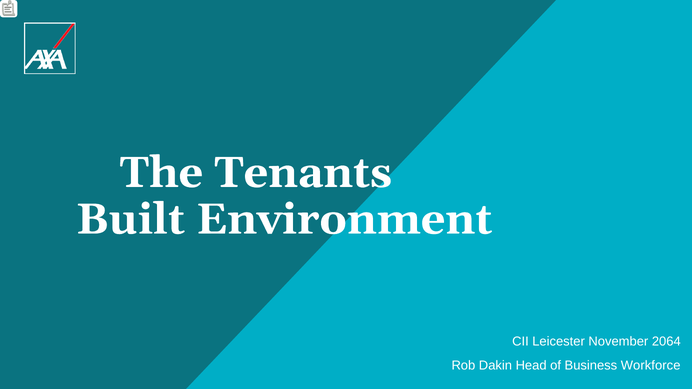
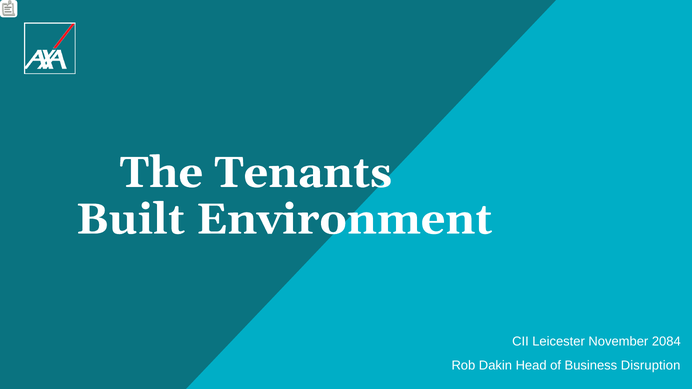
2064: 2064 -> 2084
Workforce: Workforce -> Disruption
